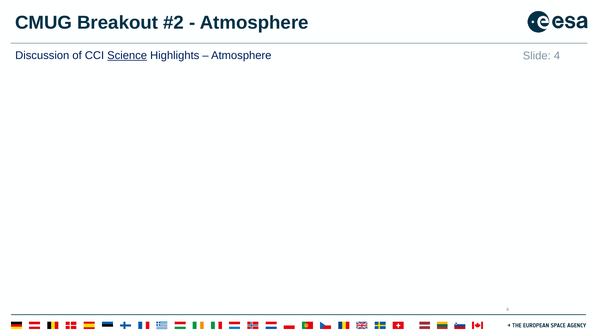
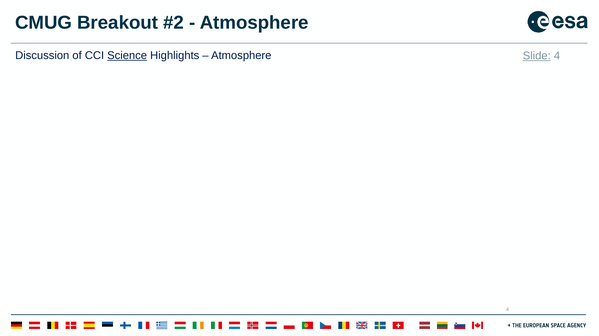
Slide underline: none -> present
